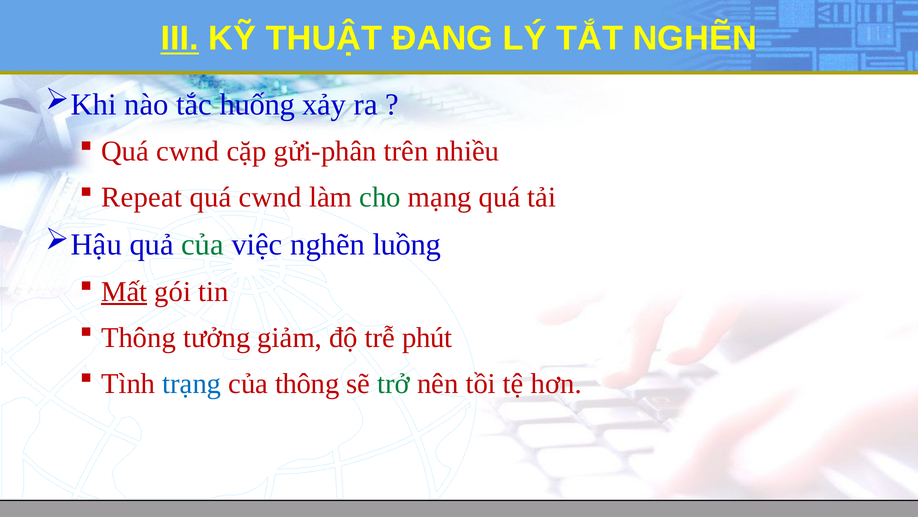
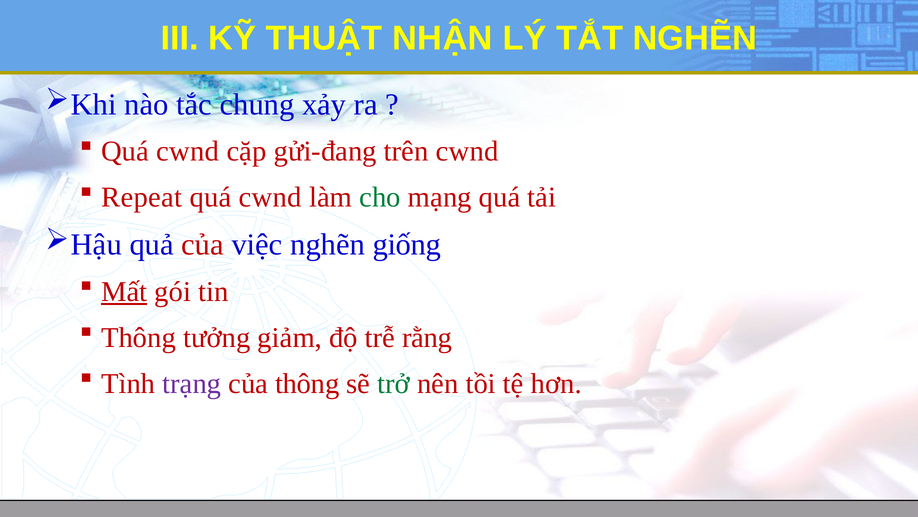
III underline: present -> none
ĐANG: ĐANG -> NHẬN
huống: huống -> chung
gửi-phân: gửi-phân -> gửi-đang
trên nhiều: nhiều -> cwnd
của at (203, 244) colour: green -> red
luồng: luồng -> giống
phút: phút -> rằng
trạng colour: blue -> purple
